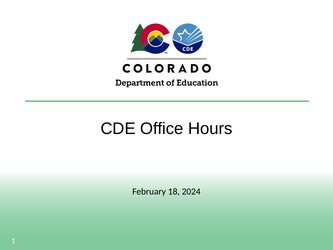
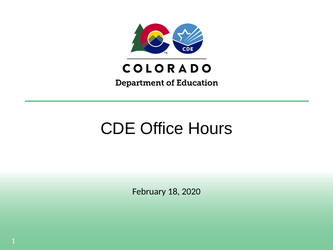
2024: 2024 -> 2020
